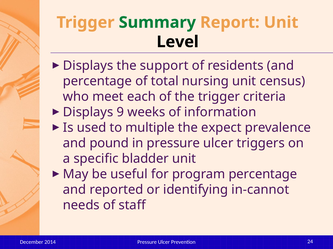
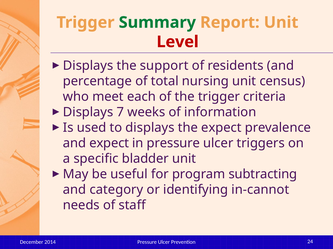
Level colour: black -> red
9: 9 -> 7
to multiple: multiple -> displays
and pound: pound -> expect
program percentage: percentage -> subtracting
reported: reported -> category
